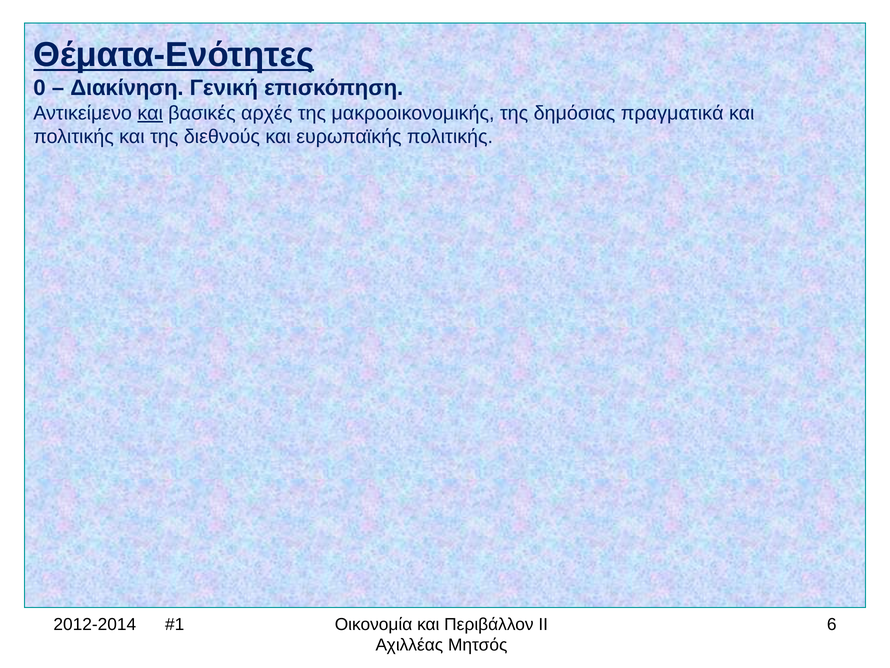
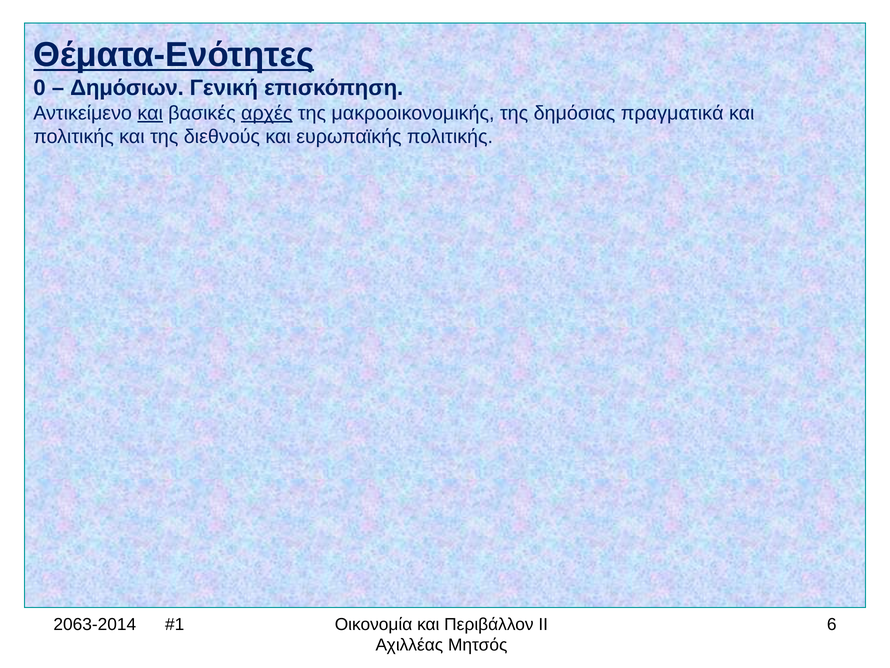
Διακίνηση: Διακίνηση -> Δημόσιων
αρχές underline: none -> present
2012-2014: 2012-2014 -> 2063-2014
